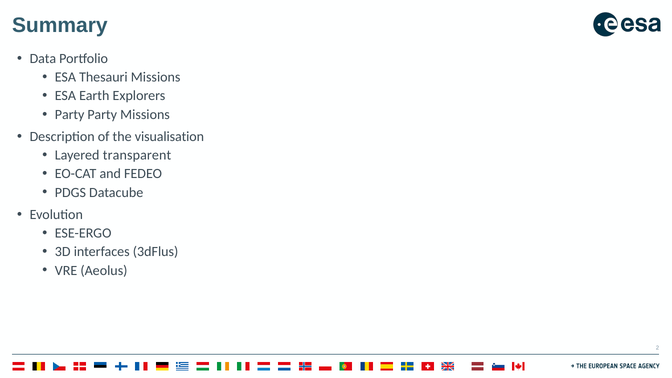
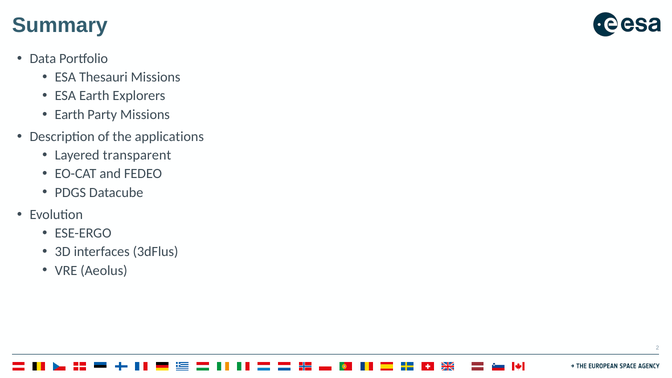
Party at (70, 114): Party -> Earth
visualisation: visualisation -> applications
